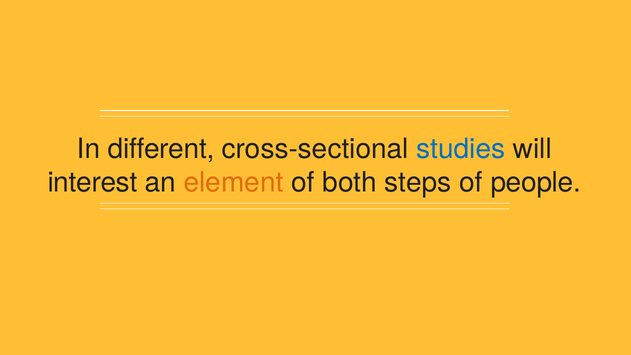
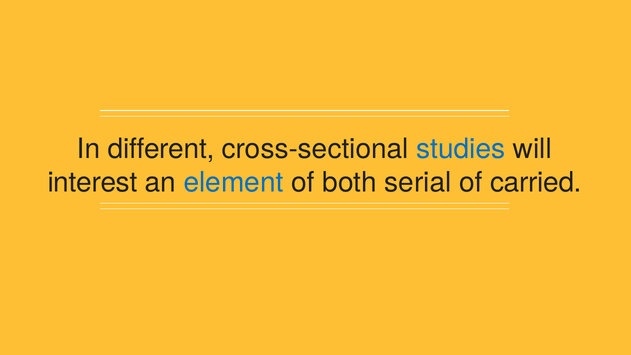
element colour: orange -> blue
steps: steps -> serial
people: people -> carried
